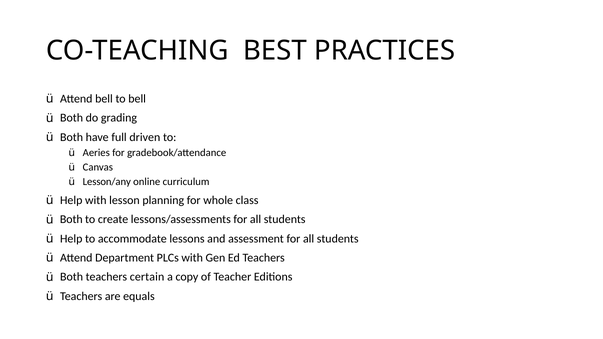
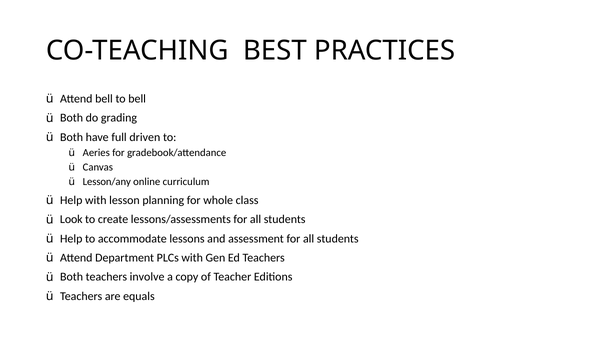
Both at (71, 220): Both -> Look
certain: certain -> involve
